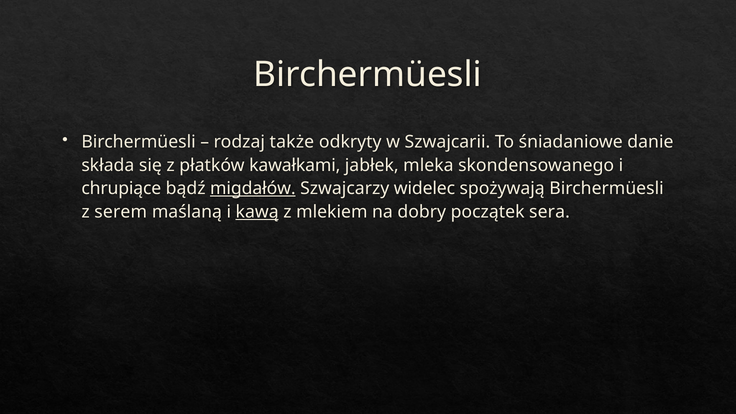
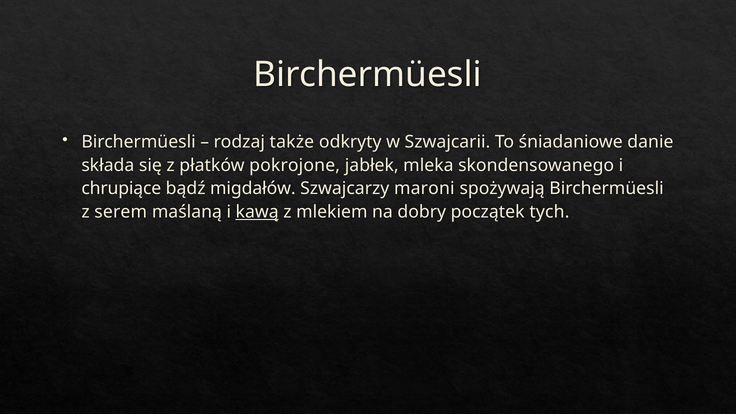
kawałkami: kawałkami -> pokrojone
migdałów underline: present -> none
widelec: widelec -> maroni
sera: sera -> tych
